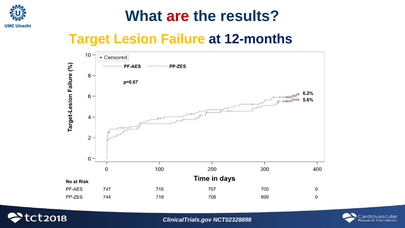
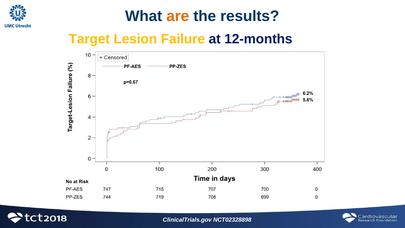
are colour: red -> orange
